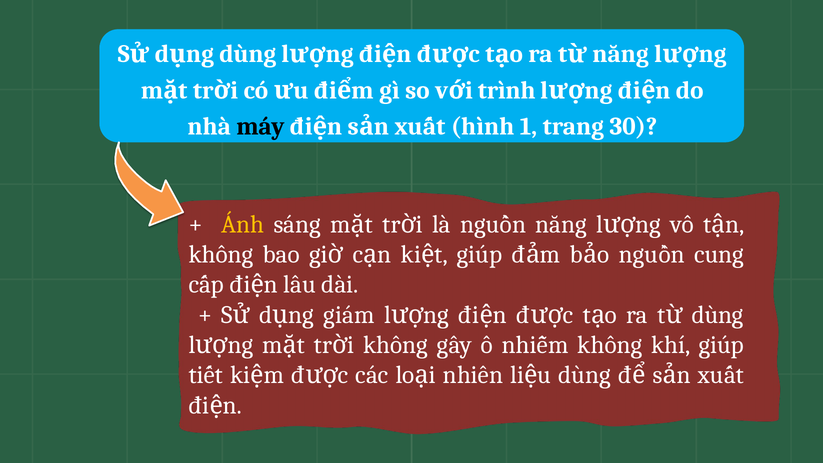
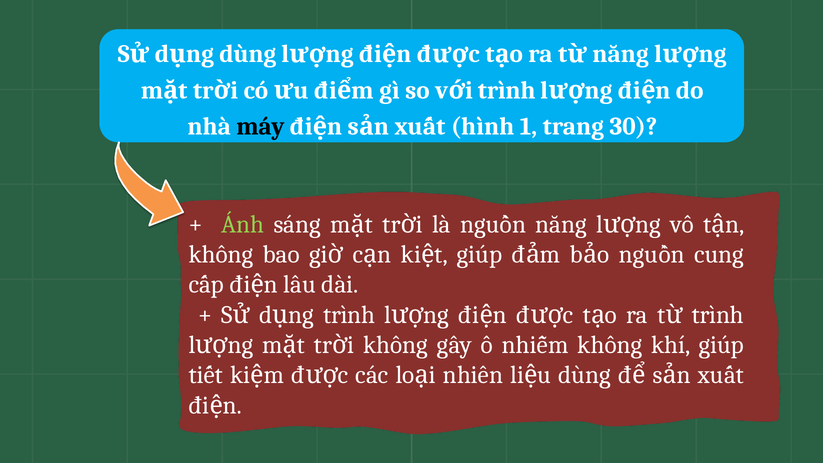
Ánh colour: yellow -> light green
giám at (349, 315): giám -> trình
dùng at (718, 315): dùng -> trình
